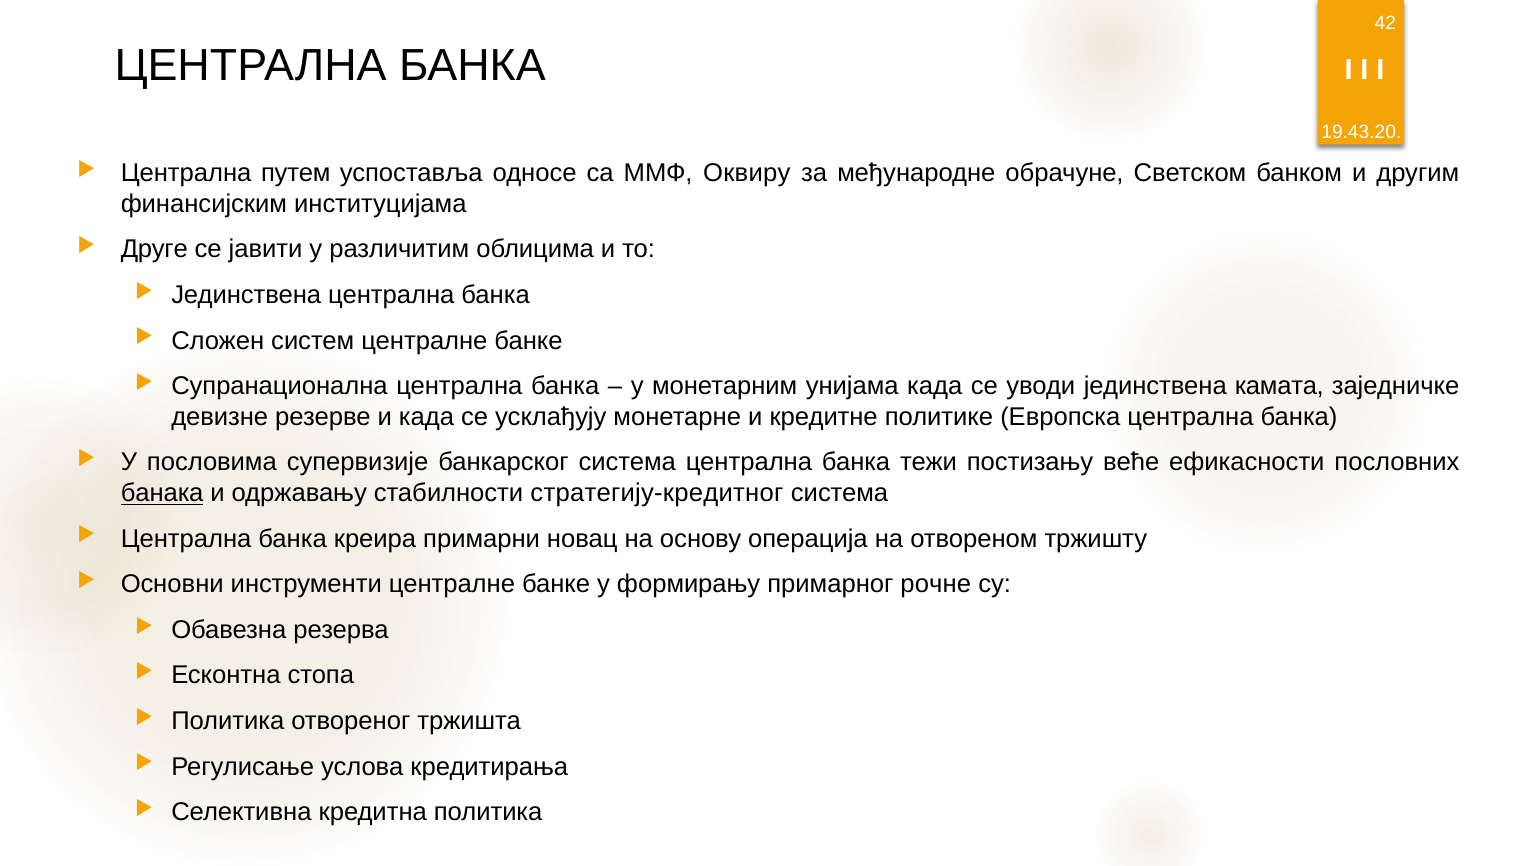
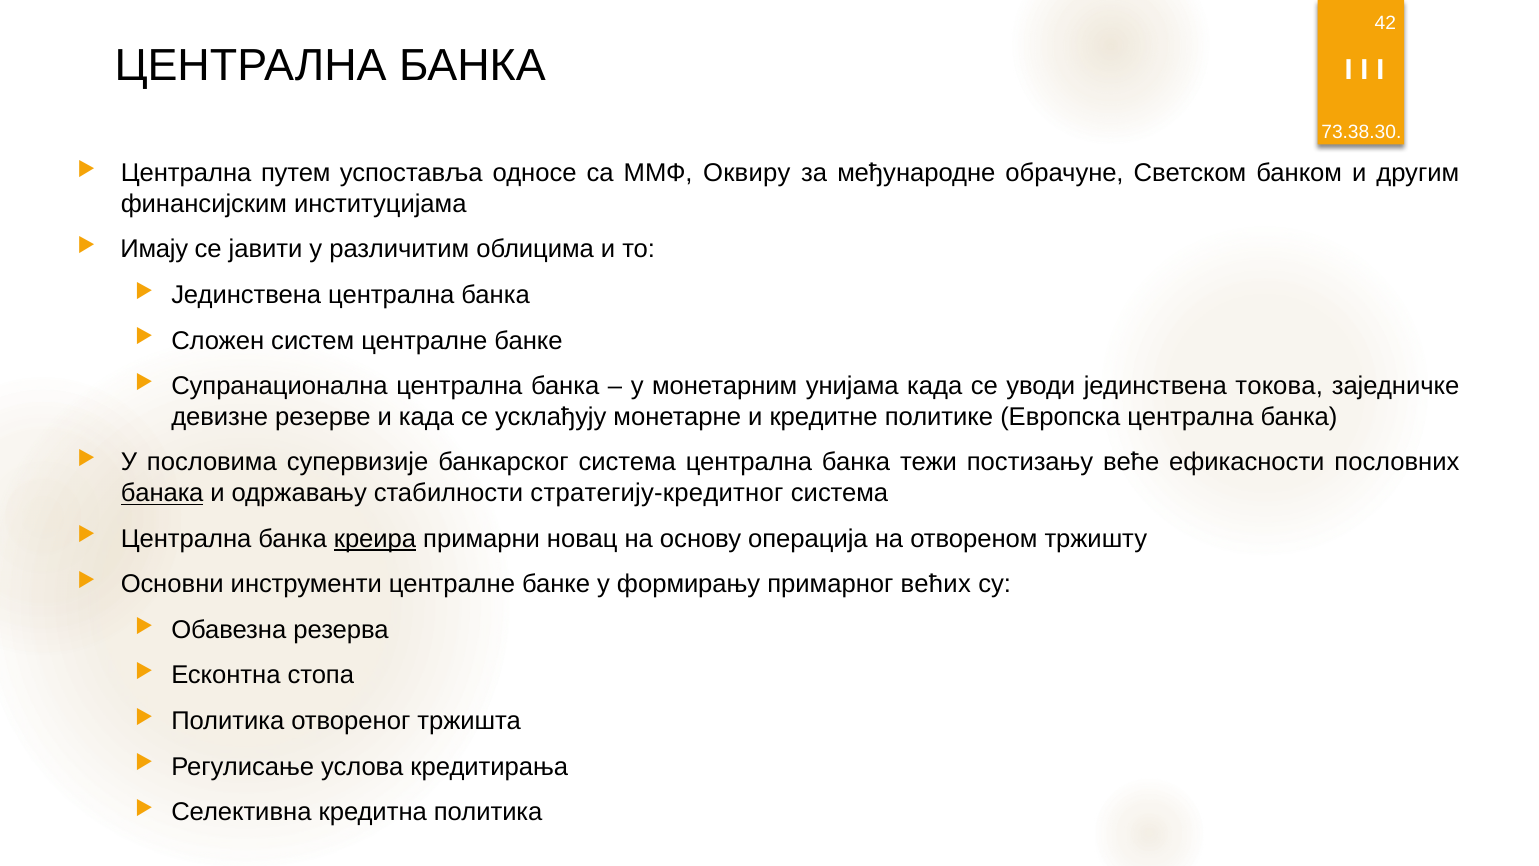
19.43.20: 19.43.20 -> 73.38.30
Друге: Друге -> Имају
камата: камата -> токова
креира underline: none -> present
рочне: рочне -> већих
